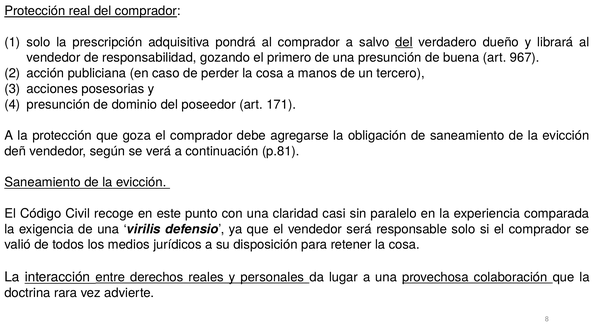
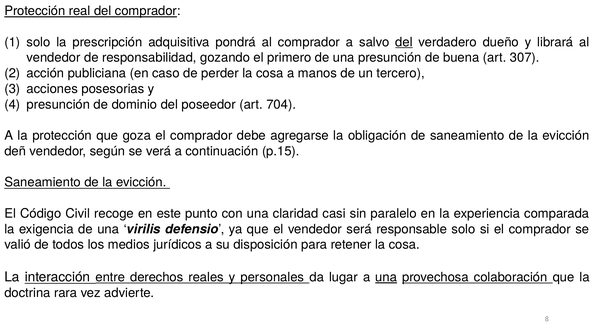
967: 967 -> 307
171: 171 -> 704
p.81: p.81 -> p.15
una at (386, 277) underline: none -> present
